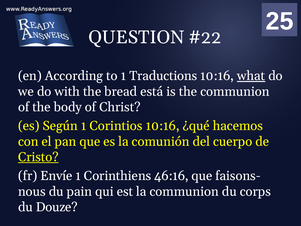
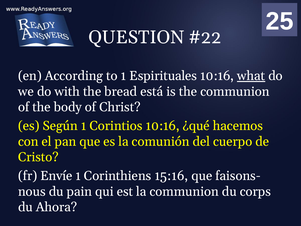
Traductions: Traductions -> Espirituales
Cristo underline: present -> none
46:16: 46:16 -> 15:16
Douze: Douze -> Ahora
